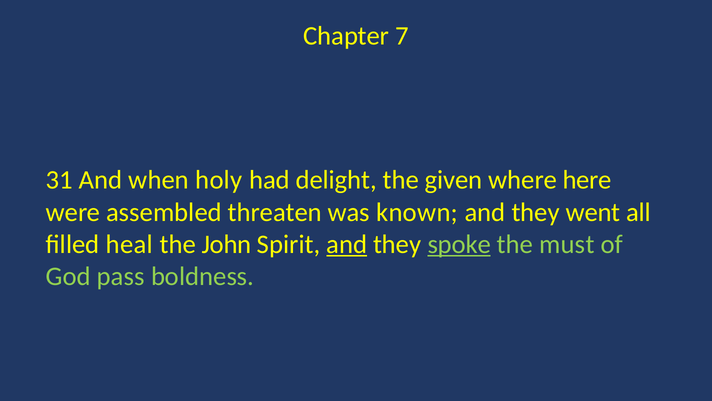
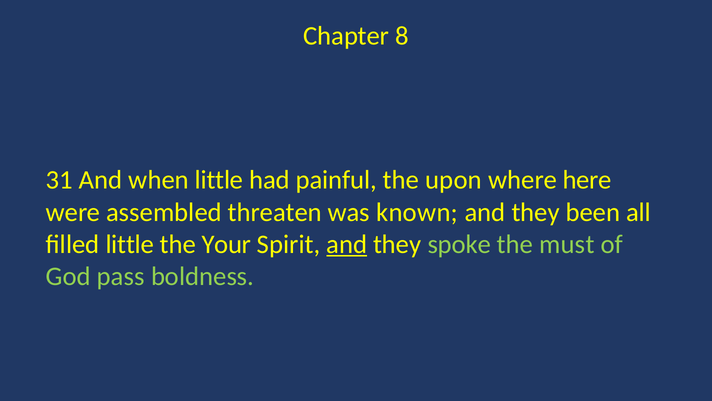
7: 7 -> 8
when holy: holy -> little
delight: delight -> painful
given: given -> upon
went: went -> been
filled heal: heal -> little
John: John -> Your
spoke underline: present -> none
